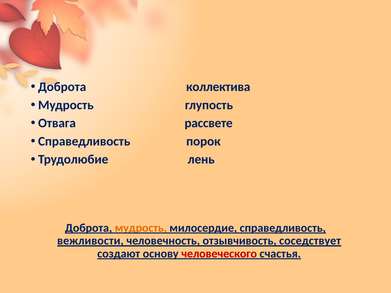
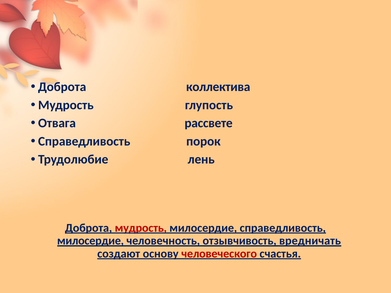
мудрость at (141, 228) colour: orange -> red
вежливости at (90, 241): вежливости -> милосердие
соседствует: соседствует -> вредничать
